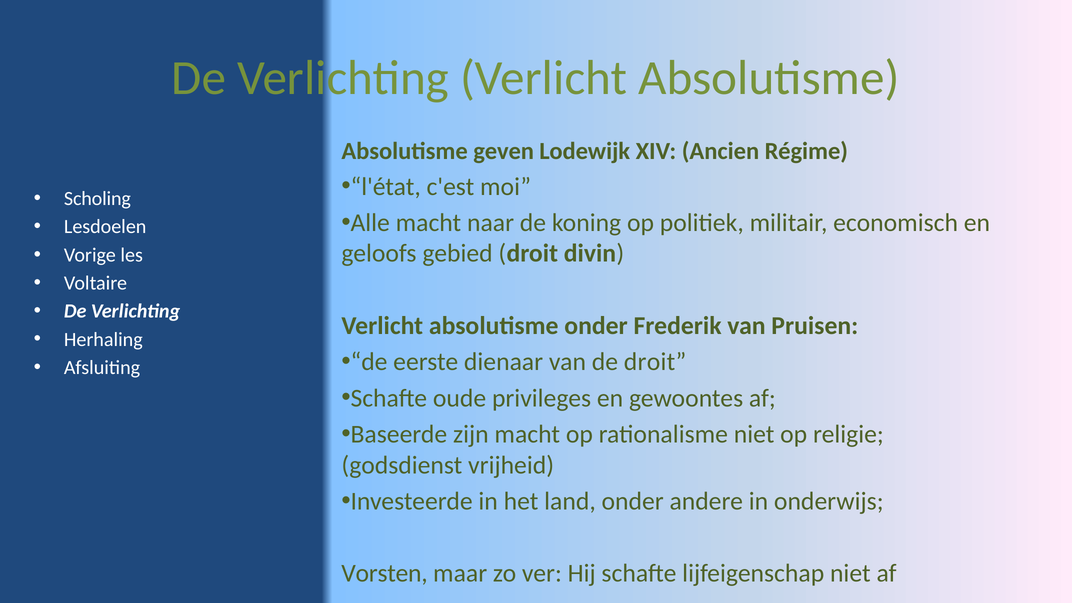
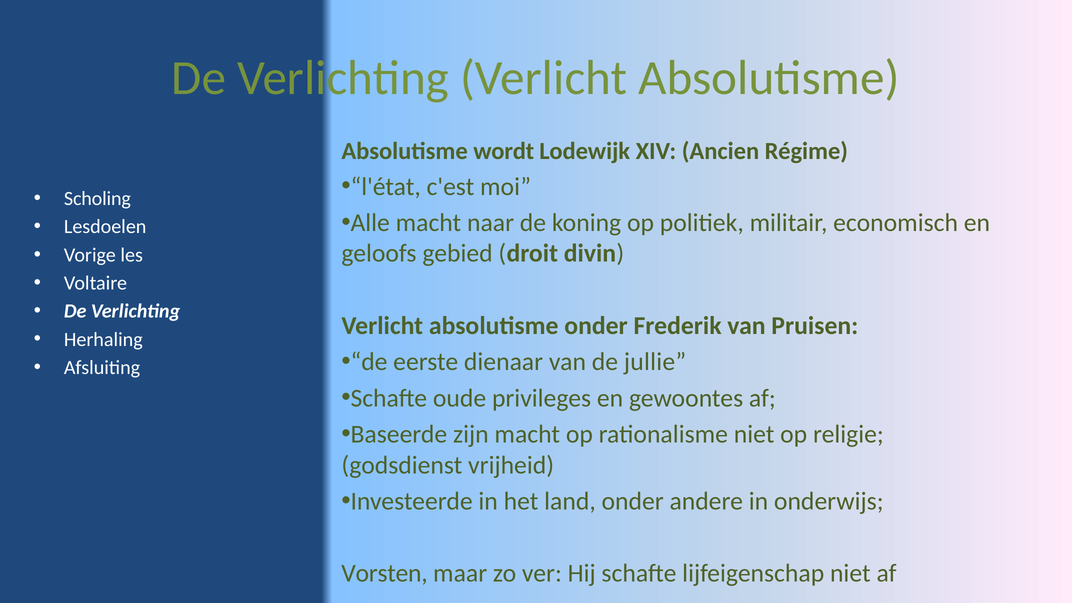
geven: geven -> wordt
de droit: droit -> jullie
